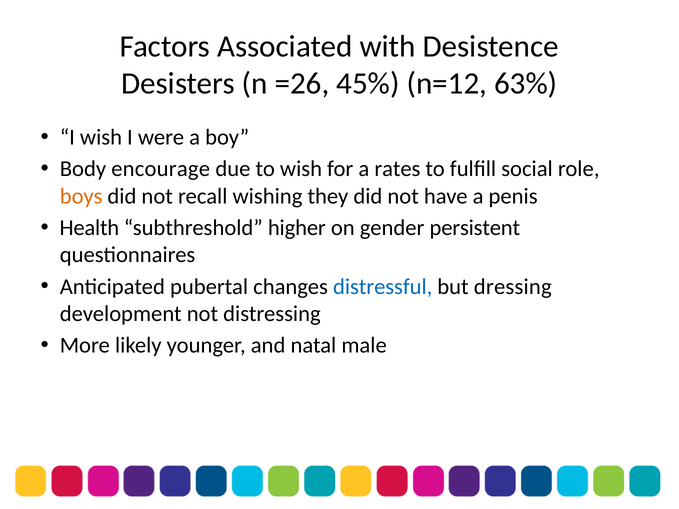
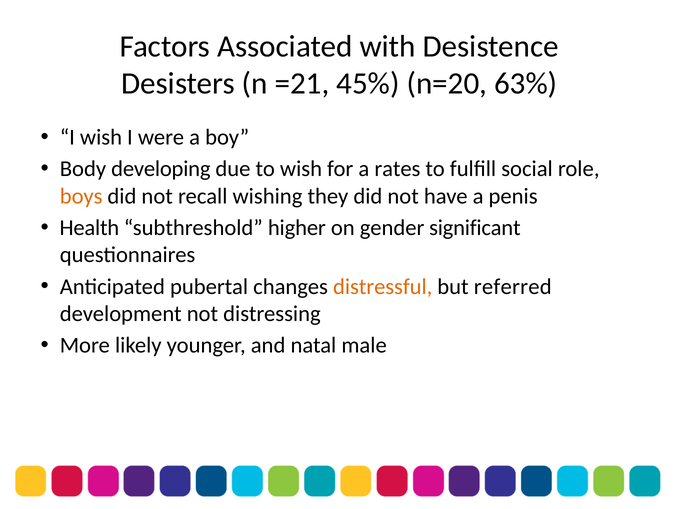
=26: =26 -> =21
n=12: n=12 -> n=20
encourage: encourage -> developing
persistent: persistent -> significant
distressful colour: blue -> orange
dressing: dressing -> referred
